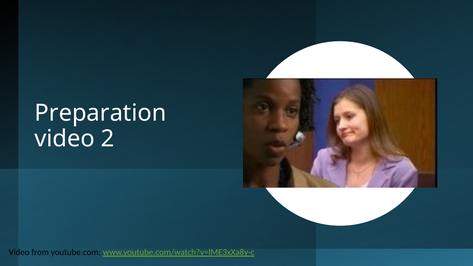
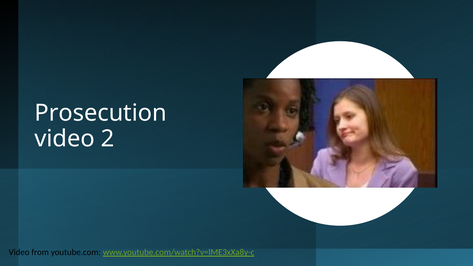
Preparation: Preparation -> Prosecution
